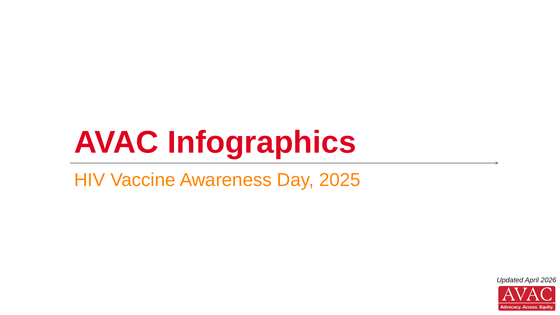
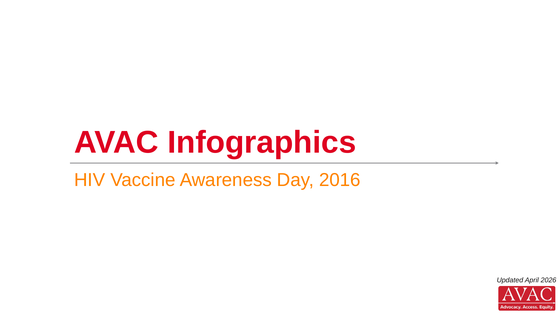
2025: 2025 -> 2016
